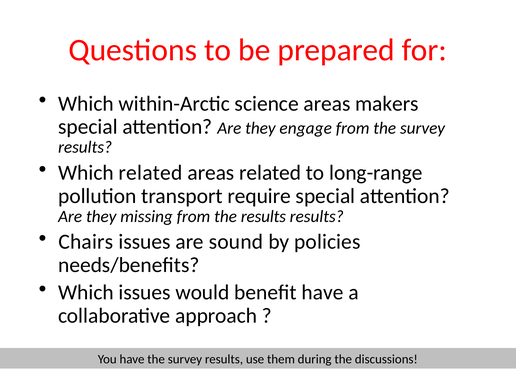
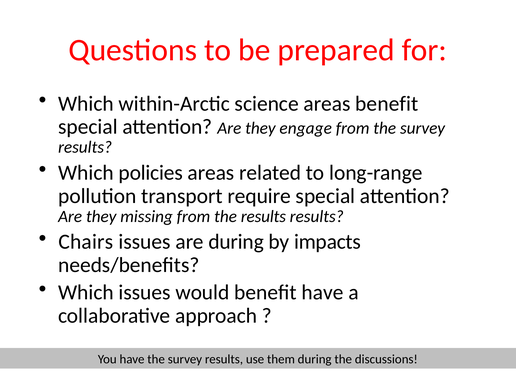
areas makers: makers -> benefit
Which related: related -> policies
are sound: sound -> during
policies: policies -> impacts
